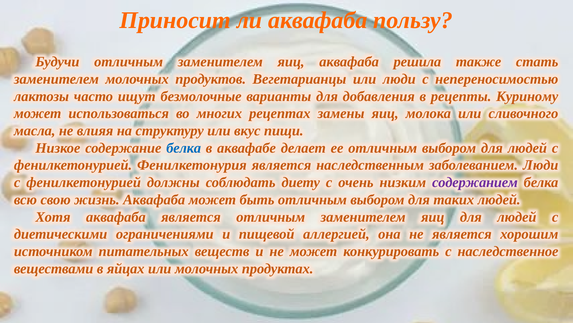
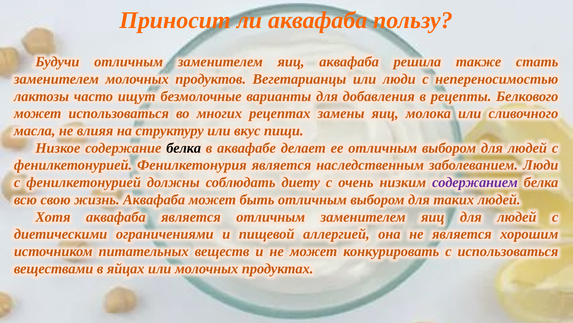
Куриному: Куриному -> Белкового
белка at (184, 148) colour: blue -> black
с наследственное: наследственное -> использоваться
